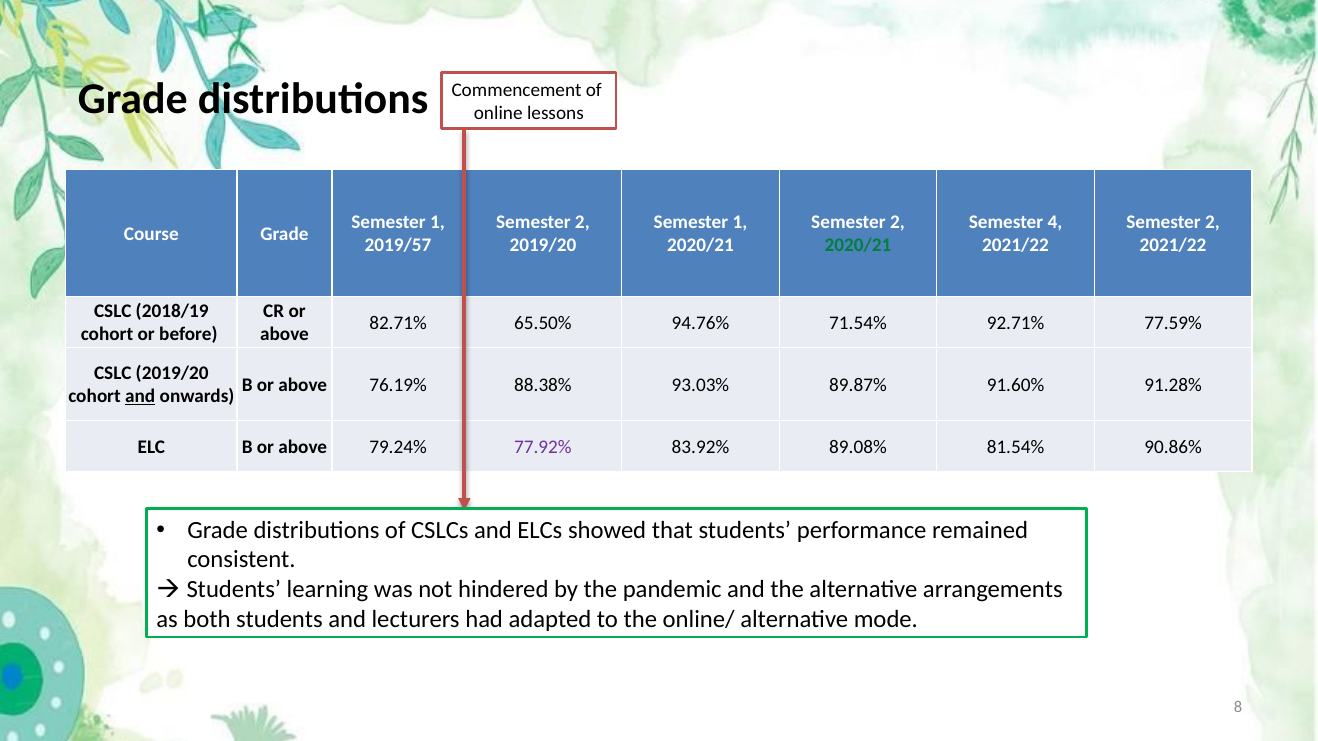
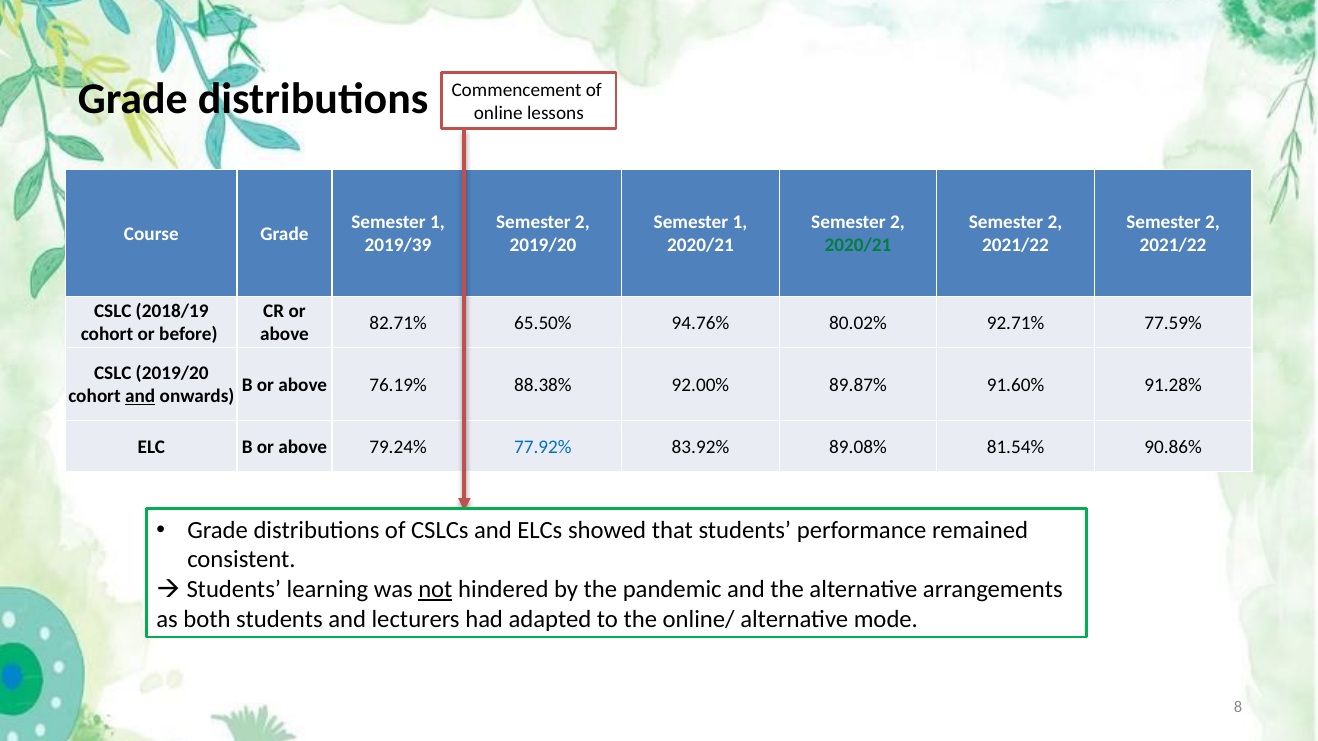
4 at (1055, 222): 4 -> 2
2019/57: 2019/57 -> 2019/39
71.54%: 71.54% -> 80.02%
93.03%: 93.03% -> 92.00%
77.92% colour: purple -> blue
not underline: none -> present
